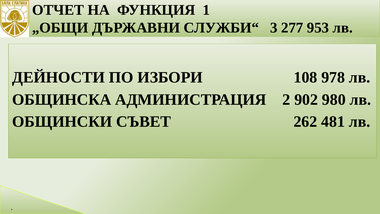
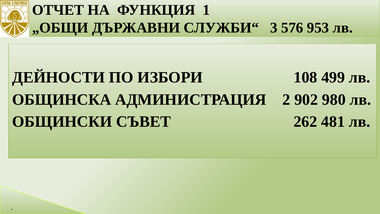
277: 277 -> 576
978: 978 -> 499
